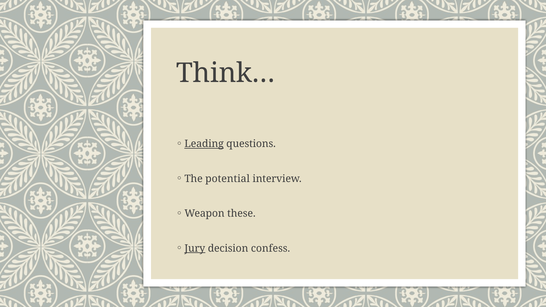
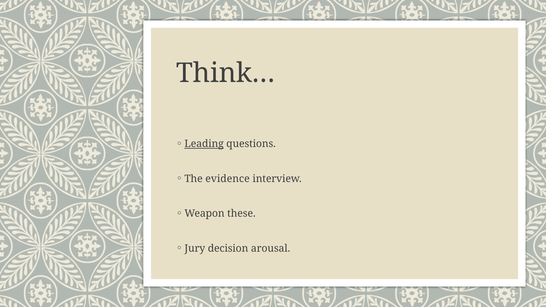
potential: potential -> evidence
Jury underline: present -> none
confess: confess -> arousal
